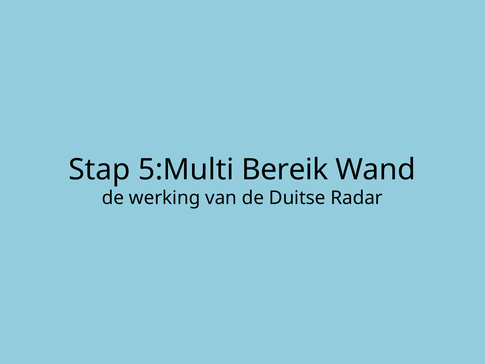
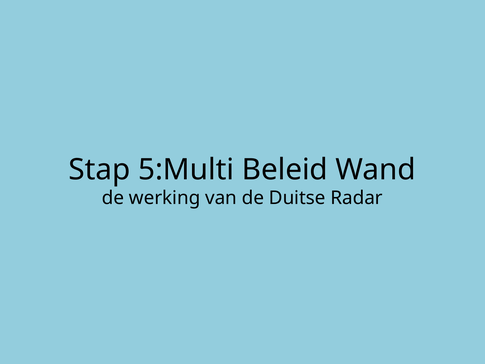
Bereik: Bereik -> Beleid
